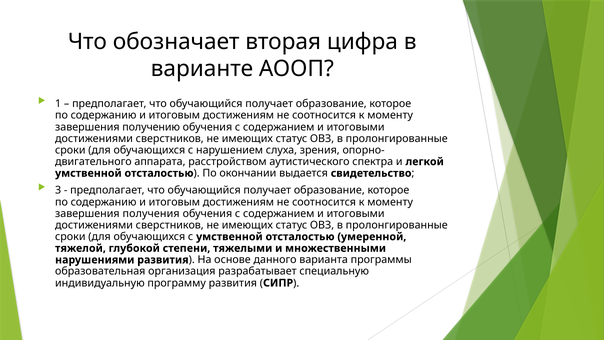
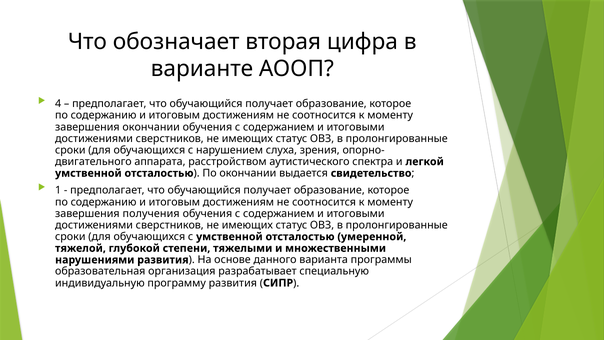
1: 1 -> 4
завершения получению: получению -> окончании
3: 3 -> 1
